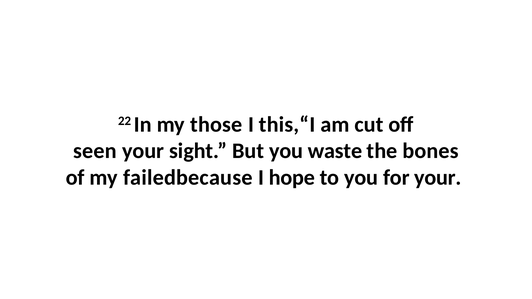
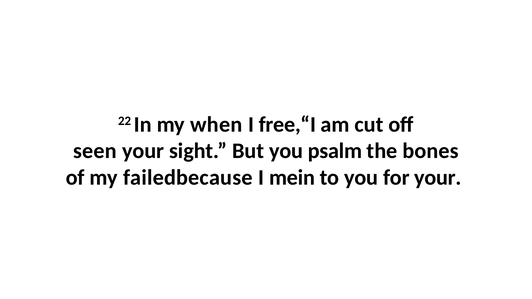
those: those -> when
this,“I: this,“I -> free,“I
waste: waste -> psalm
hope: hope -> mein
